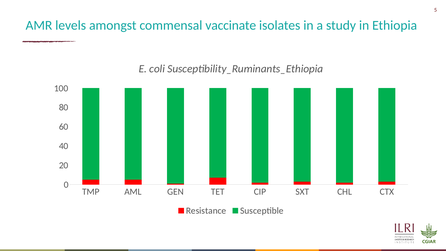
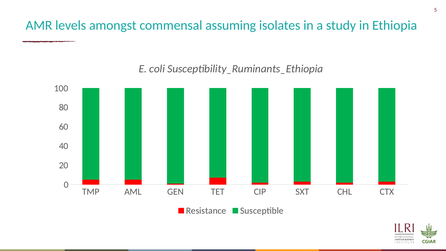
vaccinate: vaccinate -> assuming
